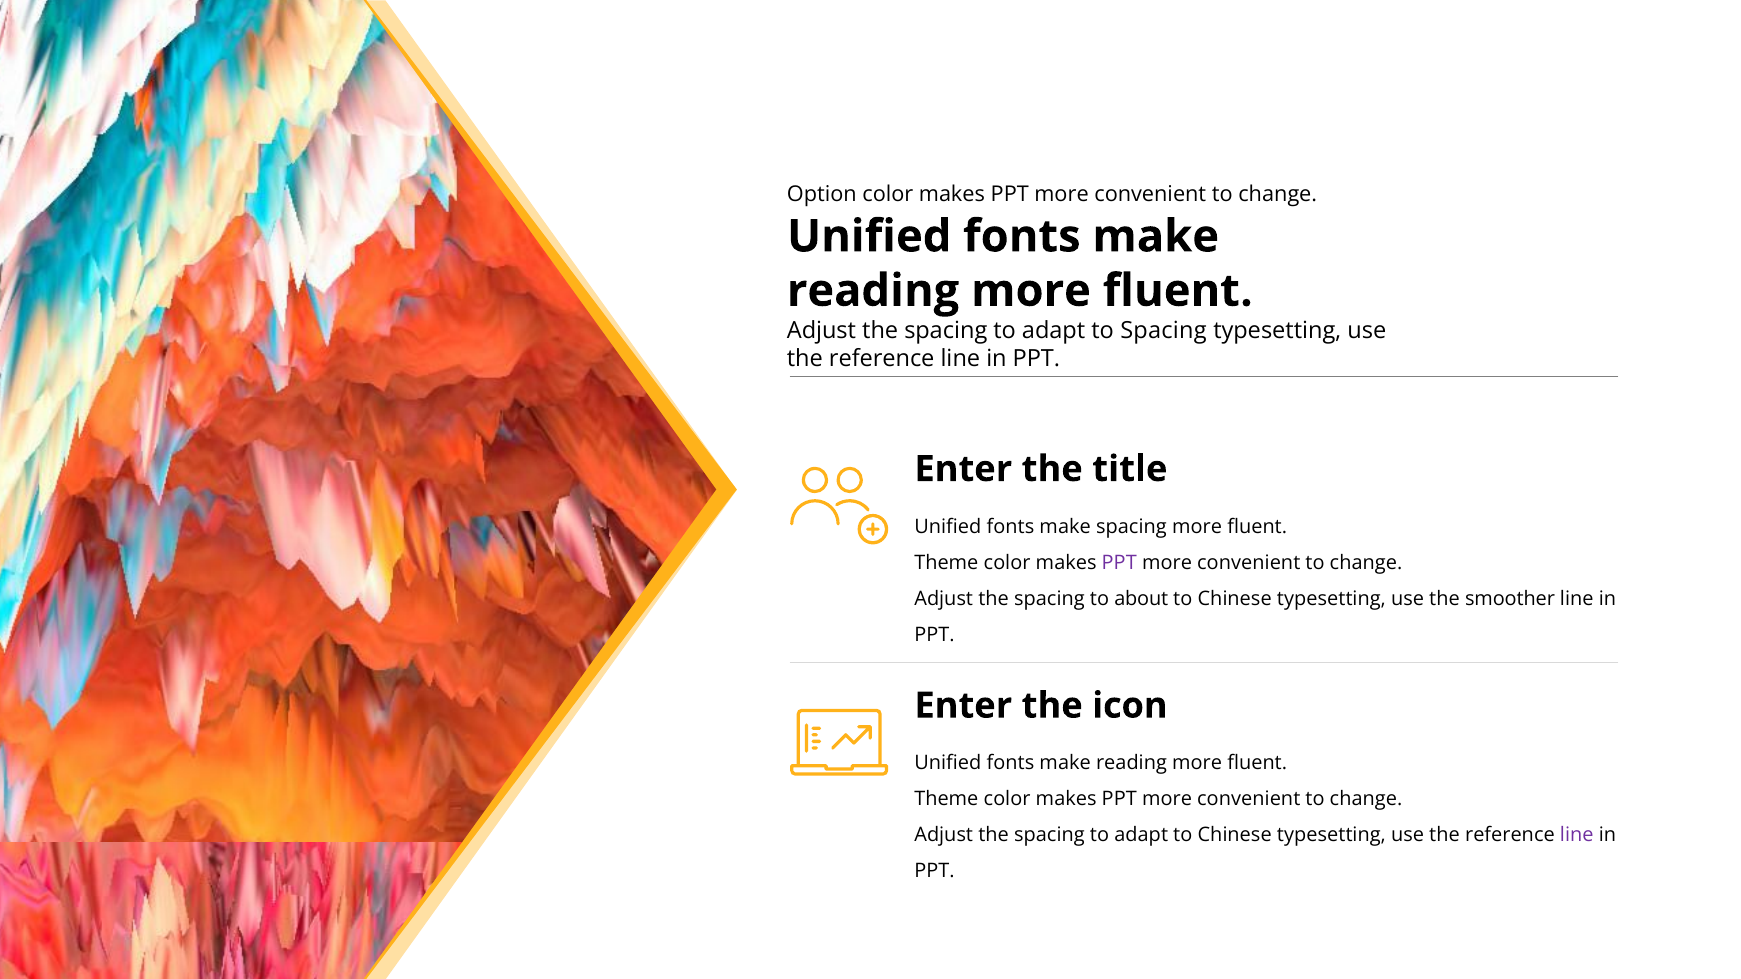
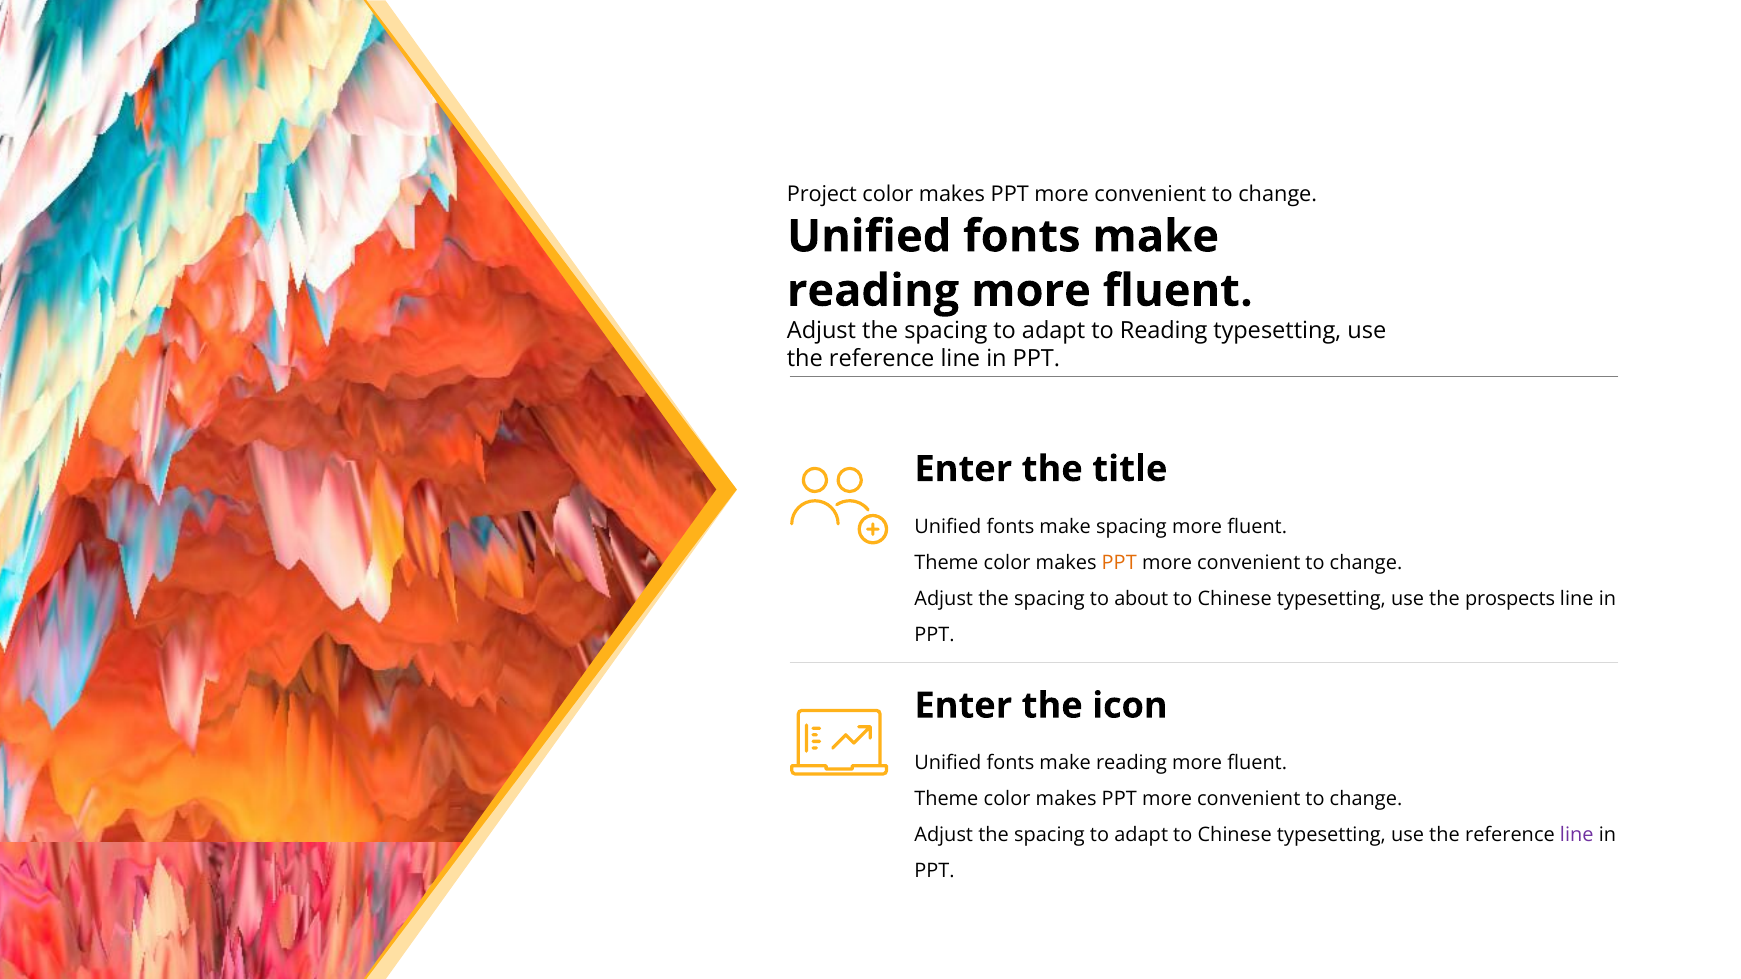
Option: Option -> Project
to Spacing: Spacing -> Reading
PPT at (1119, 563) colour: purple -> orange
smoother: smoother -> prospects
